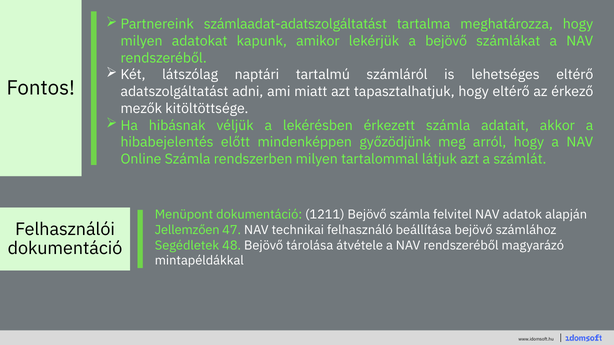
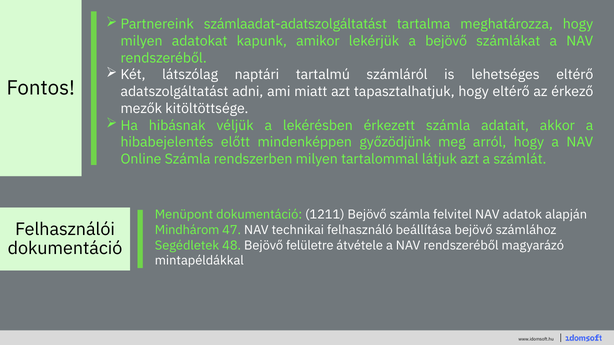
Jellemzően: Jellemzően -> Mindhárom
tárolása: tárolása -> felületre
